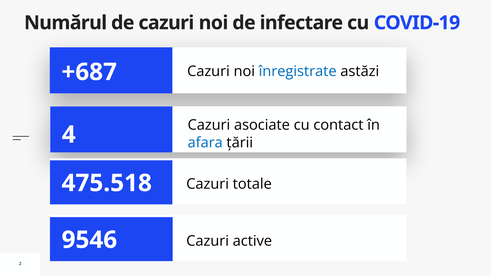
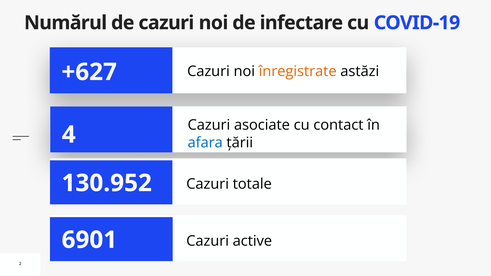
+687: +687 -> +627
înregistrate colour: blue -> orange
475.518: 475.518 -> 130.952
9546: 9546 -> 6901
